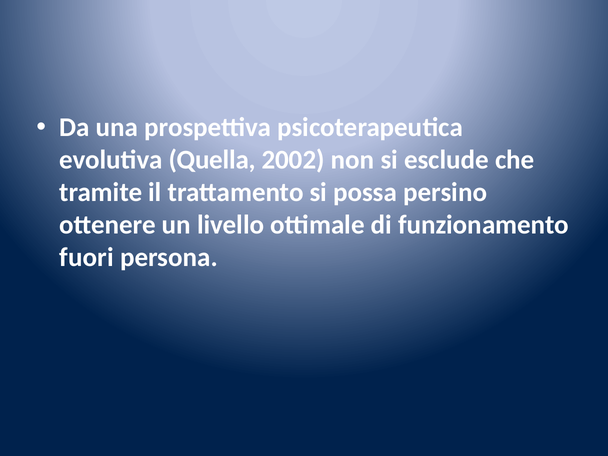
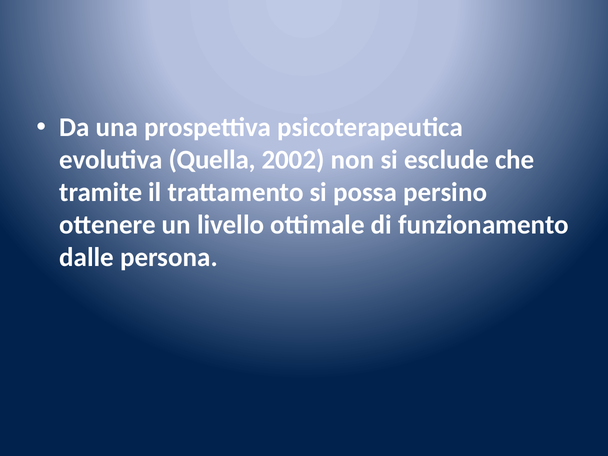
fuori: fuori -> dalle
